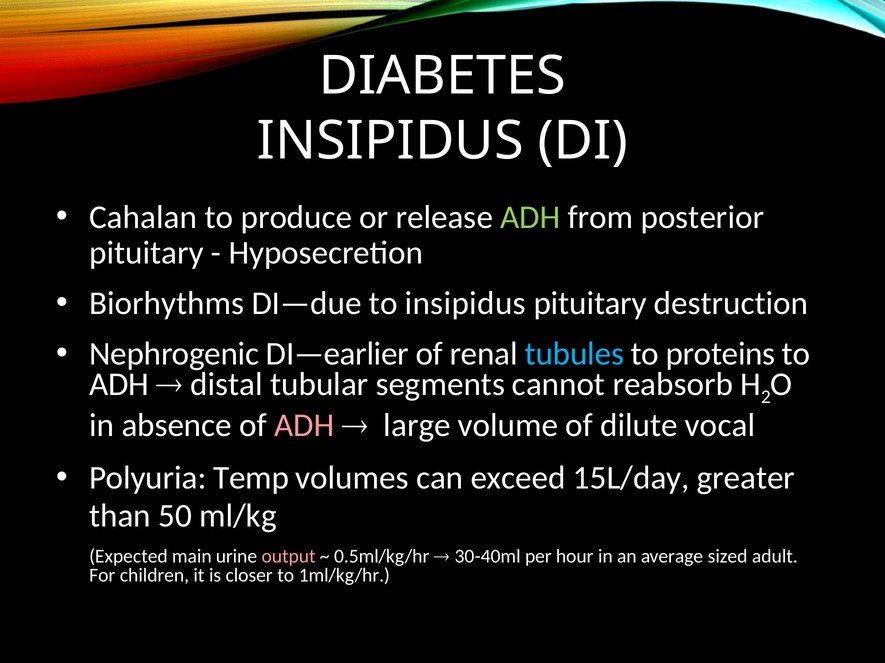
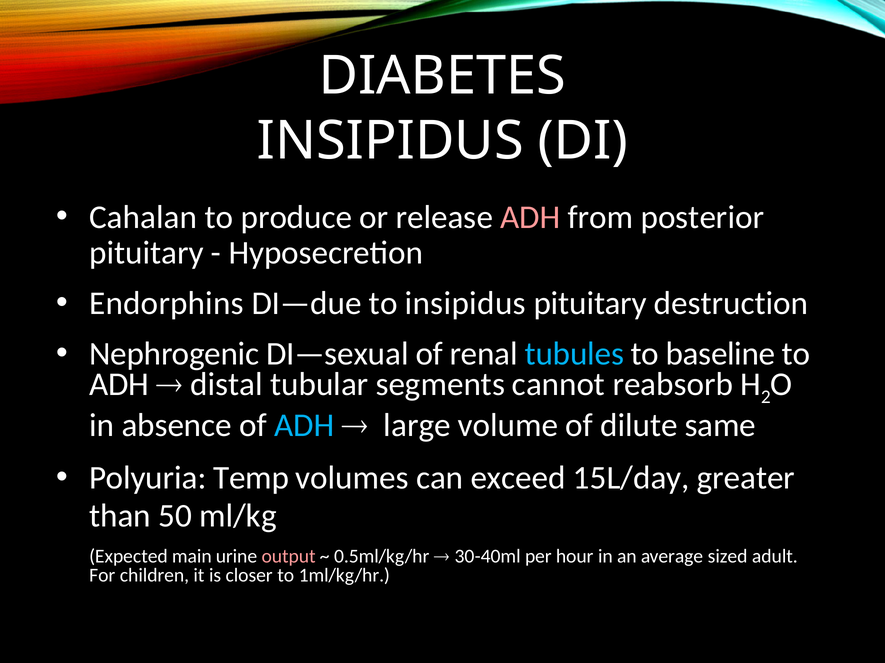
ADH at (530, 217) colour: light green -> pink
Biorhythms: Biorhythms -> Endorphins
DI—earlier: DI—earlier -> DI—sexual
proteins: proteins -> baseline
ADH at (304, 426) colour: pink -> light blue
vocal: vocal -> same
